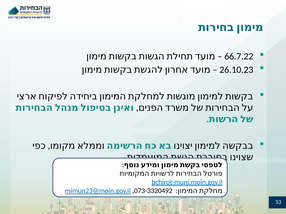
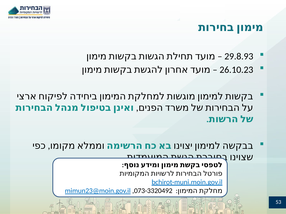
66.7.22: 66.7.22 -> 29.8.93
